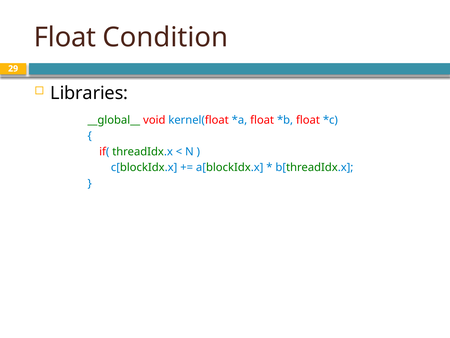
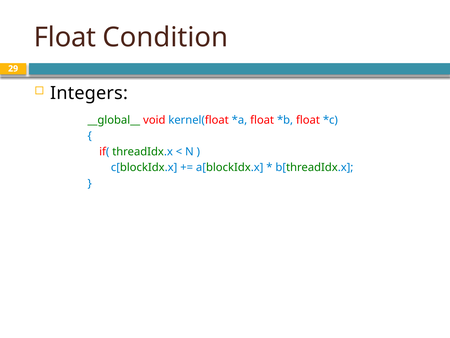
Libraries: Libraries -> Integers
